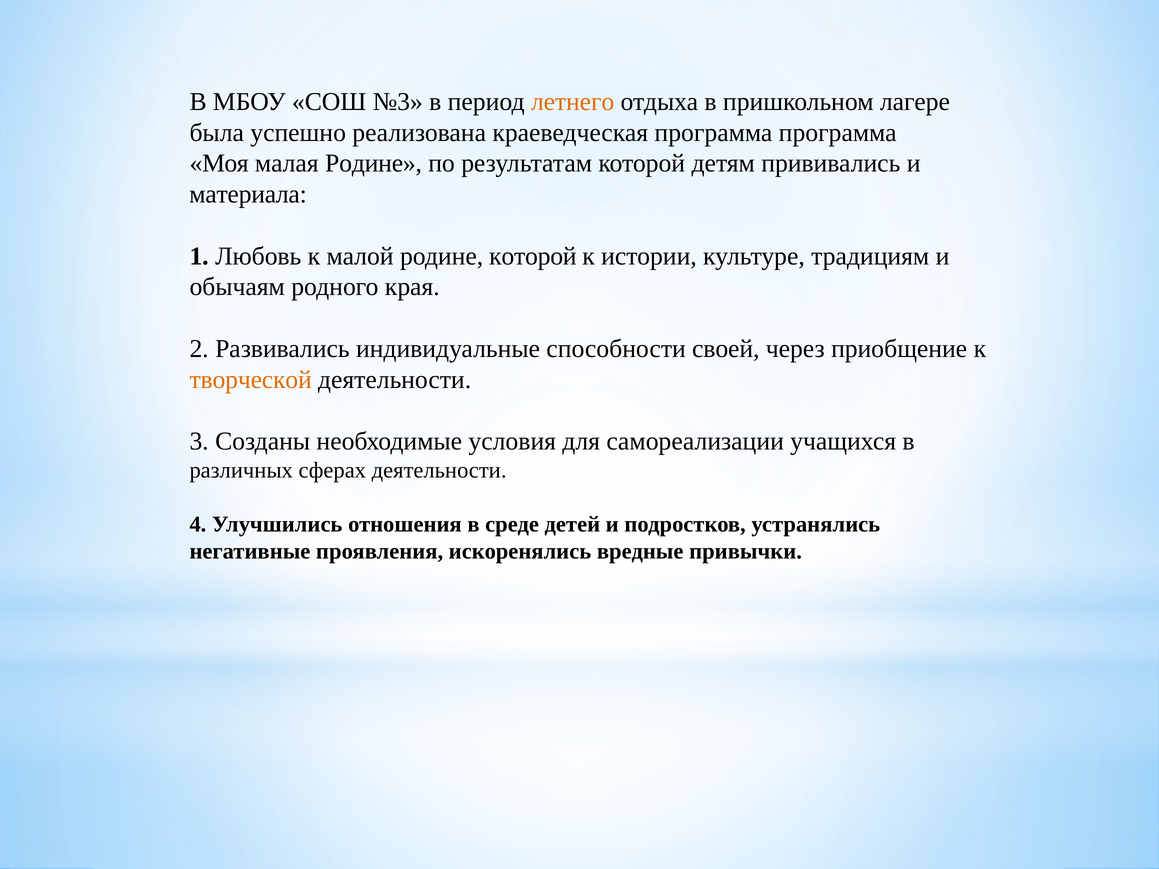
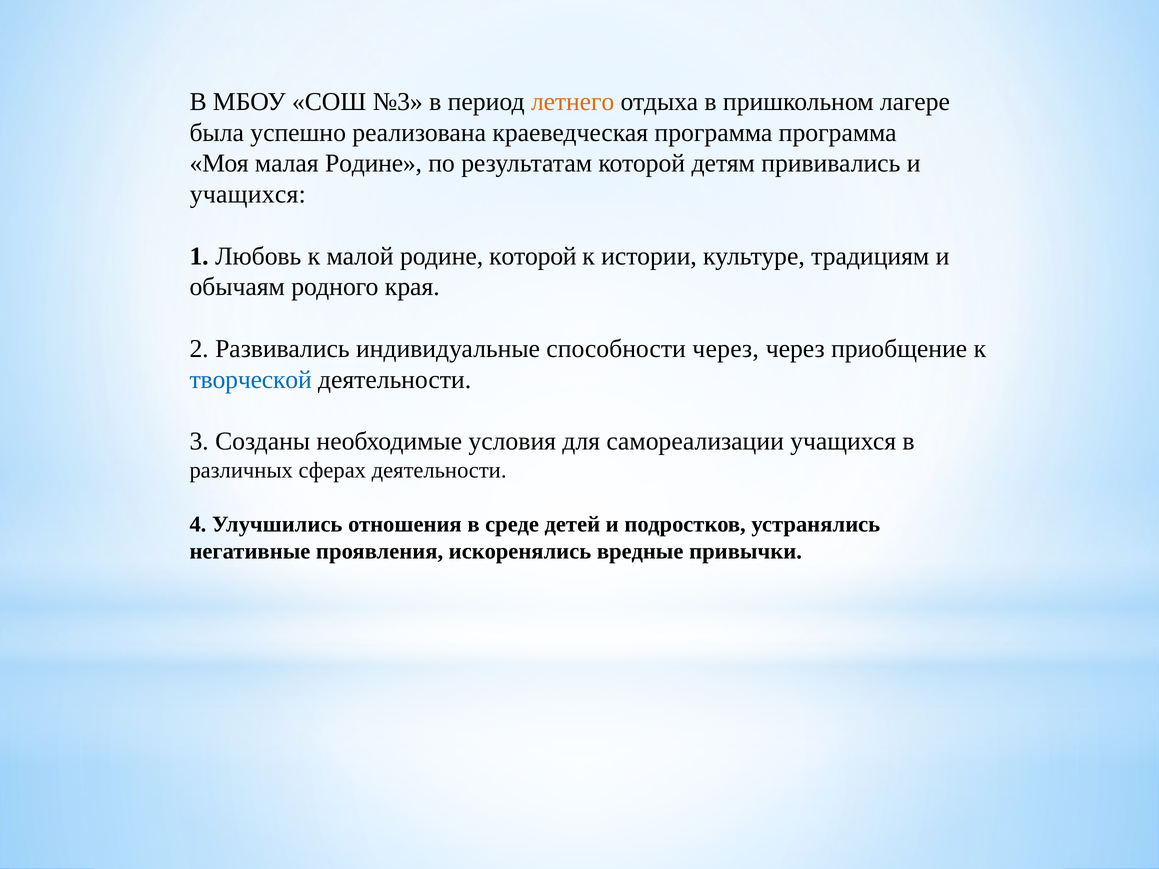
материала at (248, 194): материала -> учащихся
способности своей: своей -> через
творческой colour: orange -> blue
